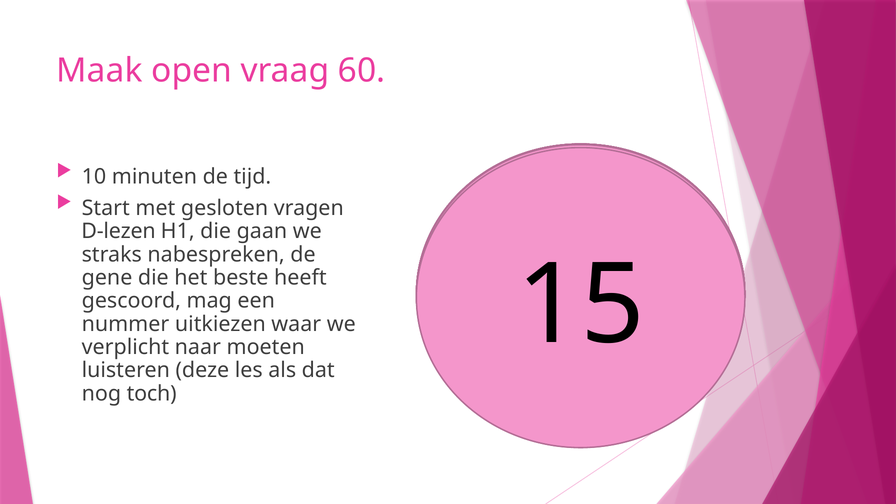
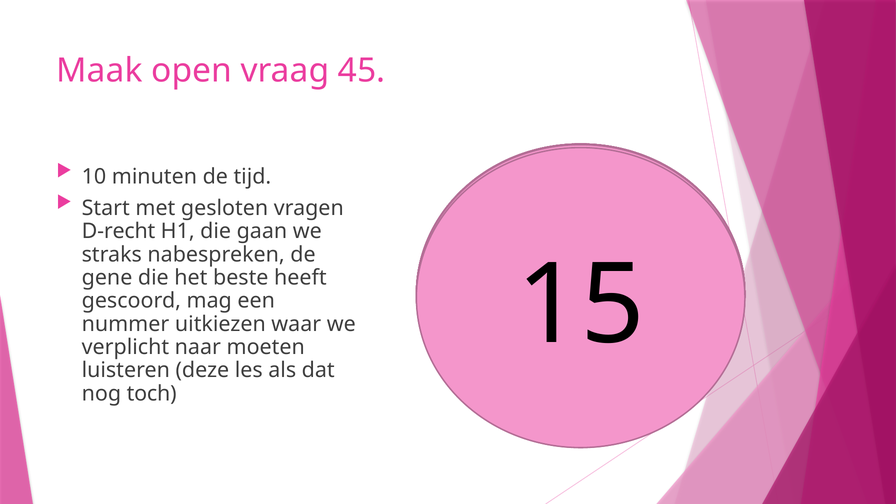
60: 60 -> 45
D-lezen: D-lezen -> D-recht
